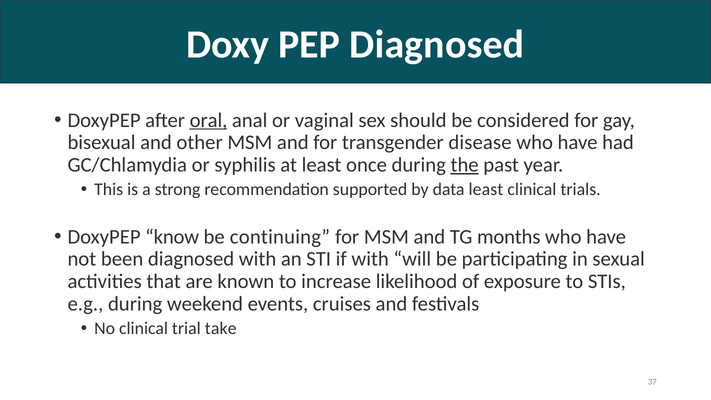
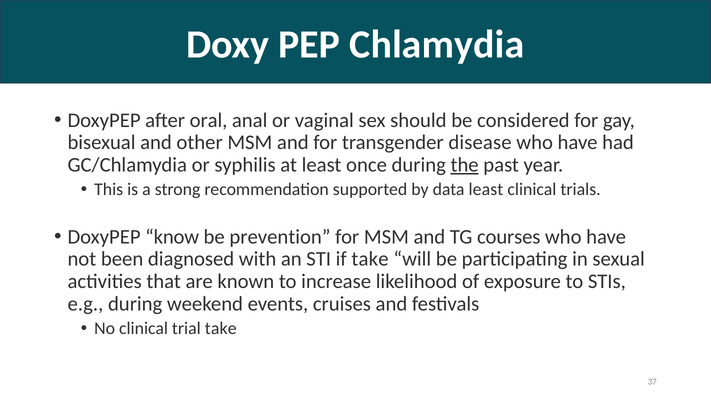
PEP Diagnosed: Diagnosed -> Chlamydia
oral underline: present -> none
continuing: continuing -> prevention
months: months -> courses
if with: with -> take
